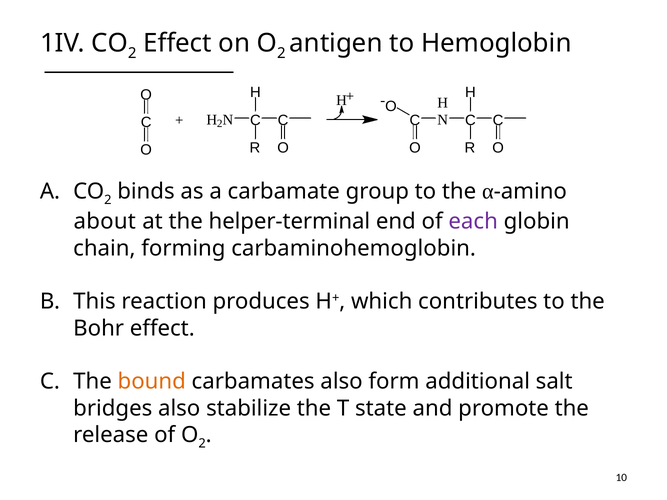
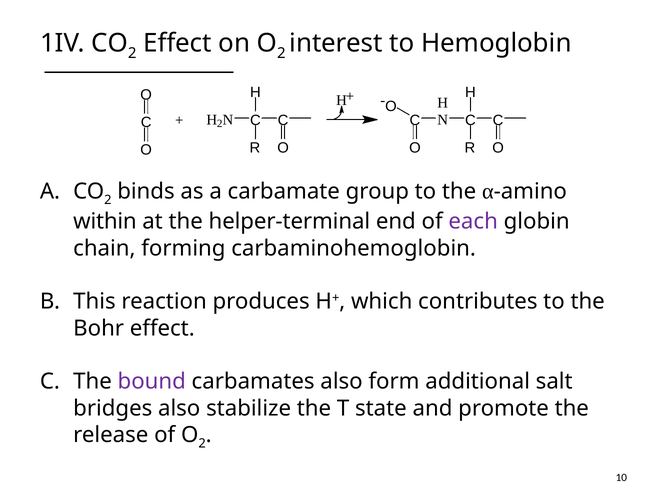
antigen: antigen -> interest
about: about -> within
bound colour: orange -> purple
